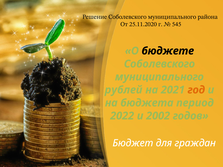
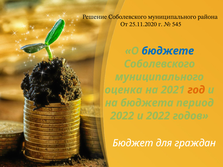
бюджете colour: black -> blue
рублей: рублей -> оценка
и 2002: 2002 -> 2022
